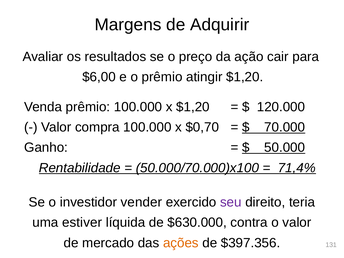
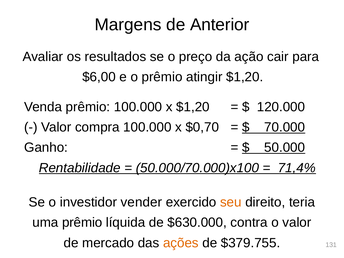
Adquirir: Adquirir -> Anterior
seu colour: purple -> orange
uma estiver: estiver -> prêmio
$397.356: $397.356 -> $379.755
